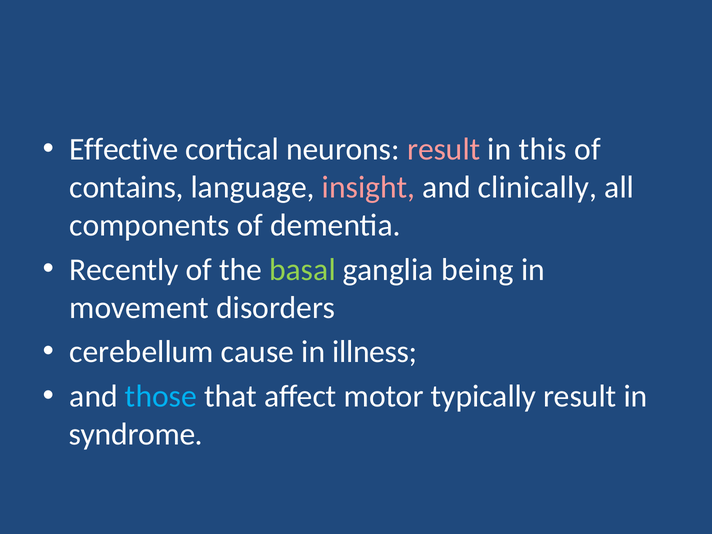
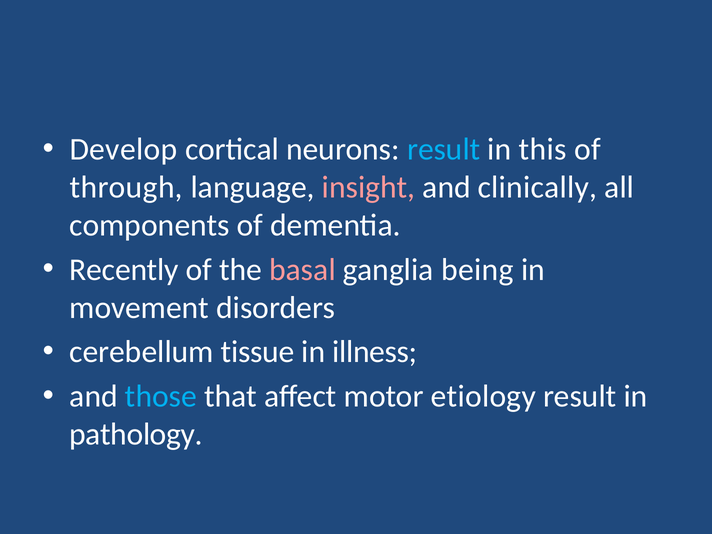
Effective: Effective -> Develop
result at (444, 149) colour: pink -> light blue
contains: contains -> through
basal colour: light green -> pink
cause: cause -> tissue
typically: typically -> etiology
syndrome: syndrome -> pathology
